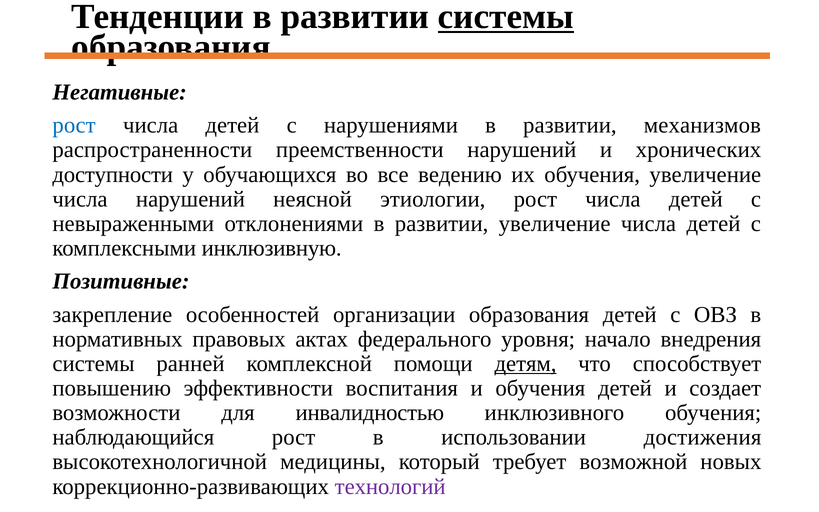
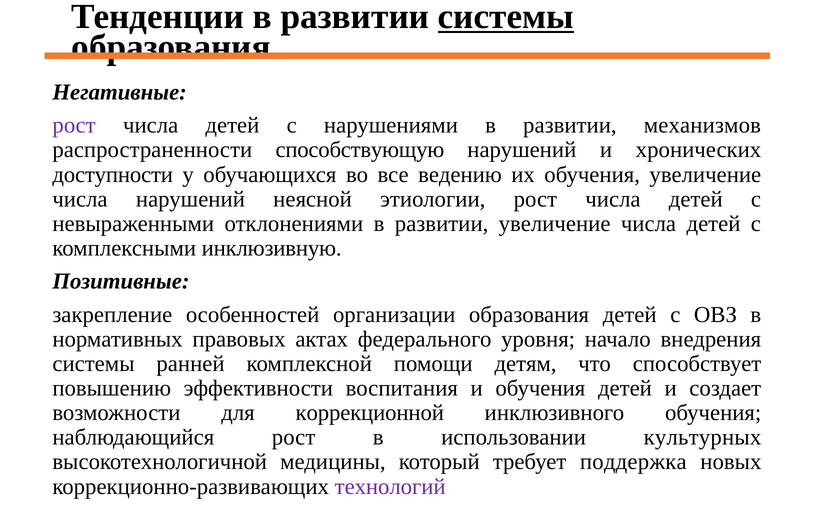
рост at (74, 125) colour: blue -> purple
преемственности: преемственности -> способствующую
детям underline: present -> none
инвалидностью: инвалидностью -> коррекционной
достижения: достижения -> культурных
возможной: возможной -> поддержка
